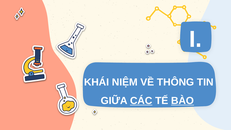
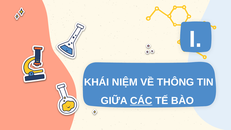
BÀO underline: present -> none
